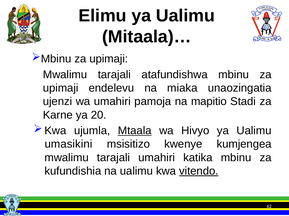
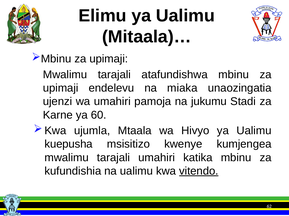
mapitio: mapitio -> jukumu
20: 20 -> 60
Mtaala underline: present -> none
umasikini: umasikini -> kuepusha
